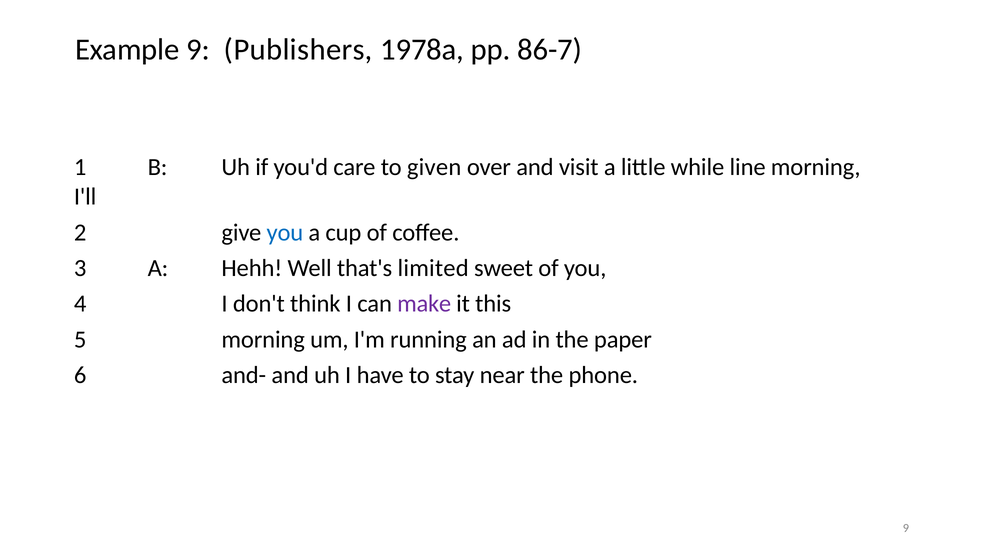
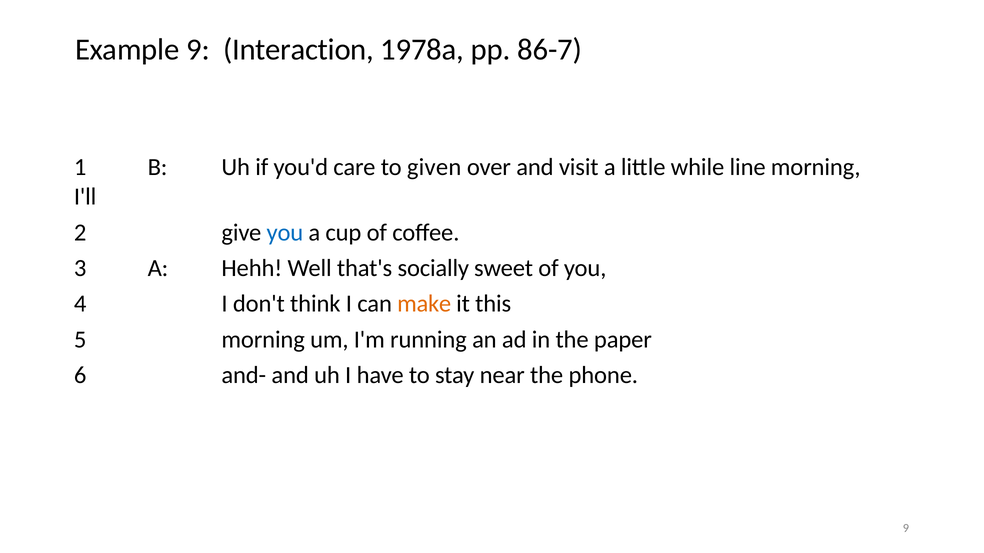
Publishers: Publishers -> Interaction
limited: limited -> socially
make colour: purple -> orange
